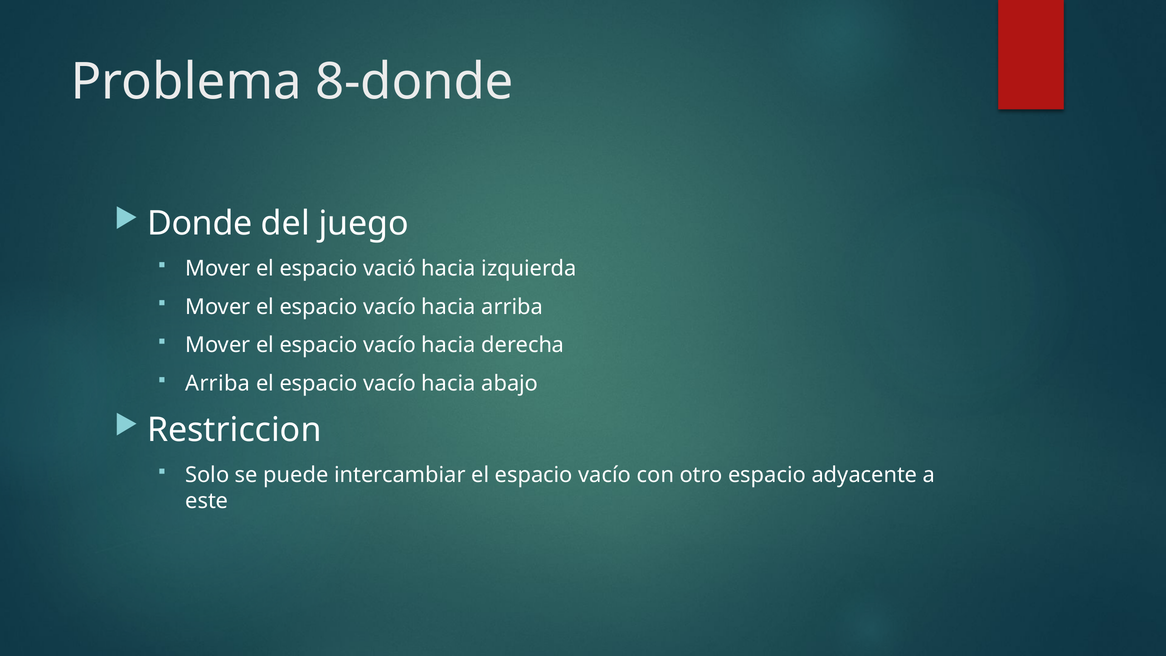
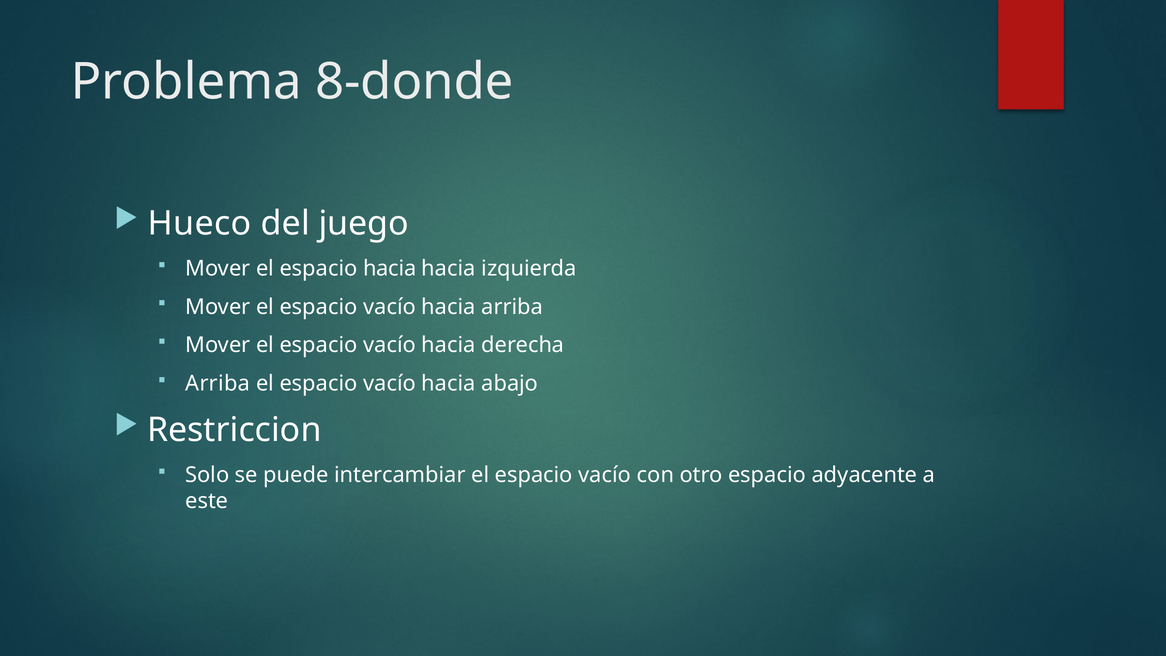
Donde: Donde -> Hueco
espacio vació: vació -> hacia
